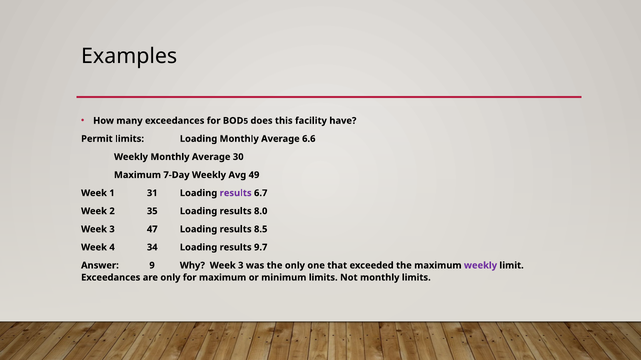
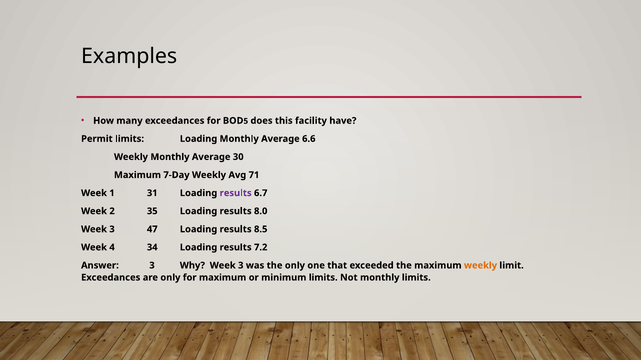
49: 49 -> 71
9.7: 9.7 -> 7.2
Answer 9: 9 -> 3
weekly at (481, 266) colour: purple -> orange
